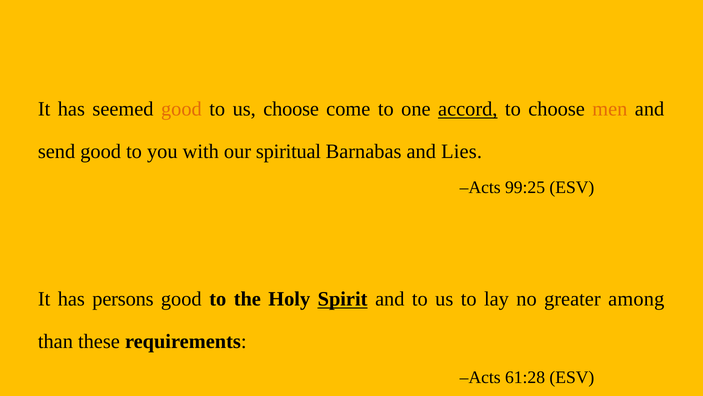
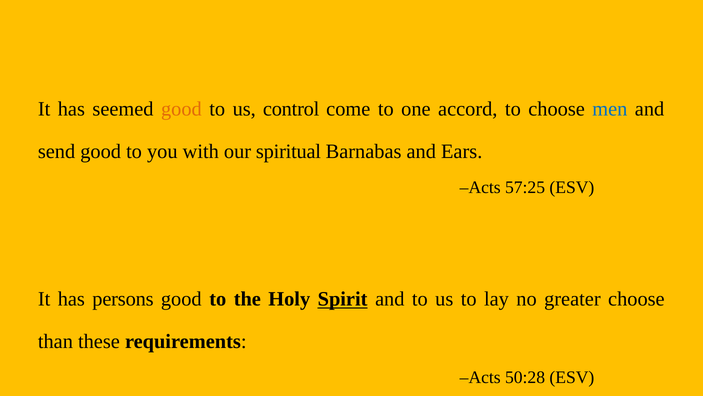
us choose: choose -> control
accord underline: present -> none
men colour: orange -> blue
Lies: Lies -> Ears
99:25: 99:25 -> 57:25
greater among: among -> choose
61:28: 61:28 -> 50:28
